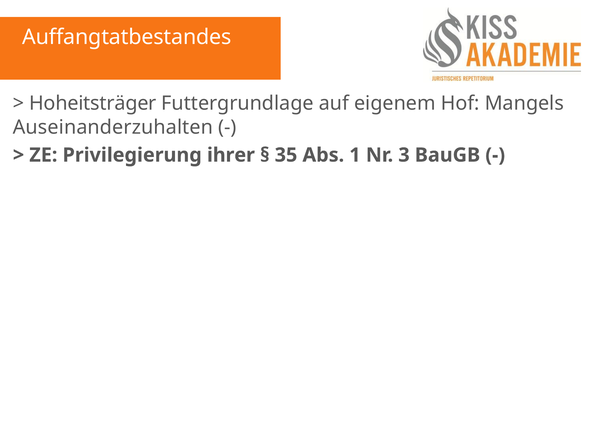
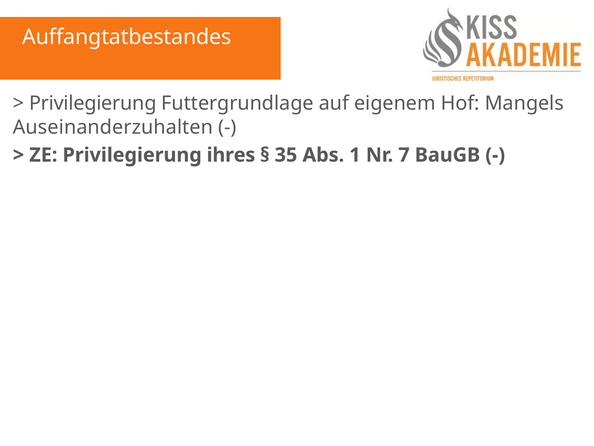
Hoheitsträger at (93, 103): Hoheitsträger -> Privilegierung
ihrer: ihrer -> ihres
3: 3 -> 7
